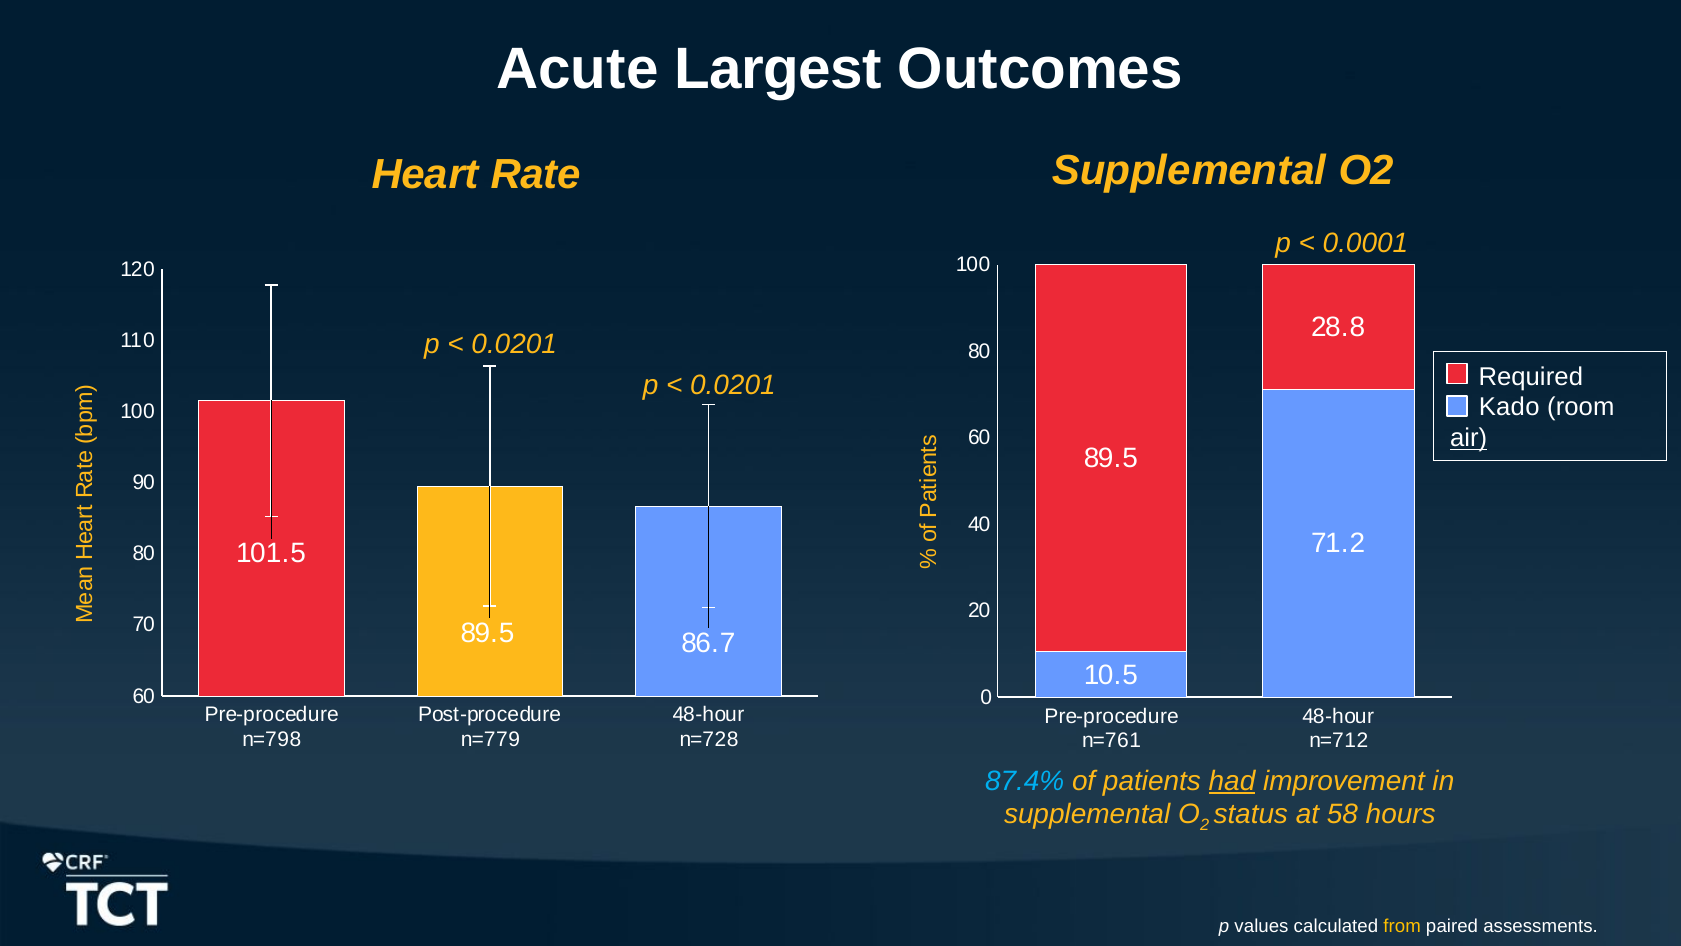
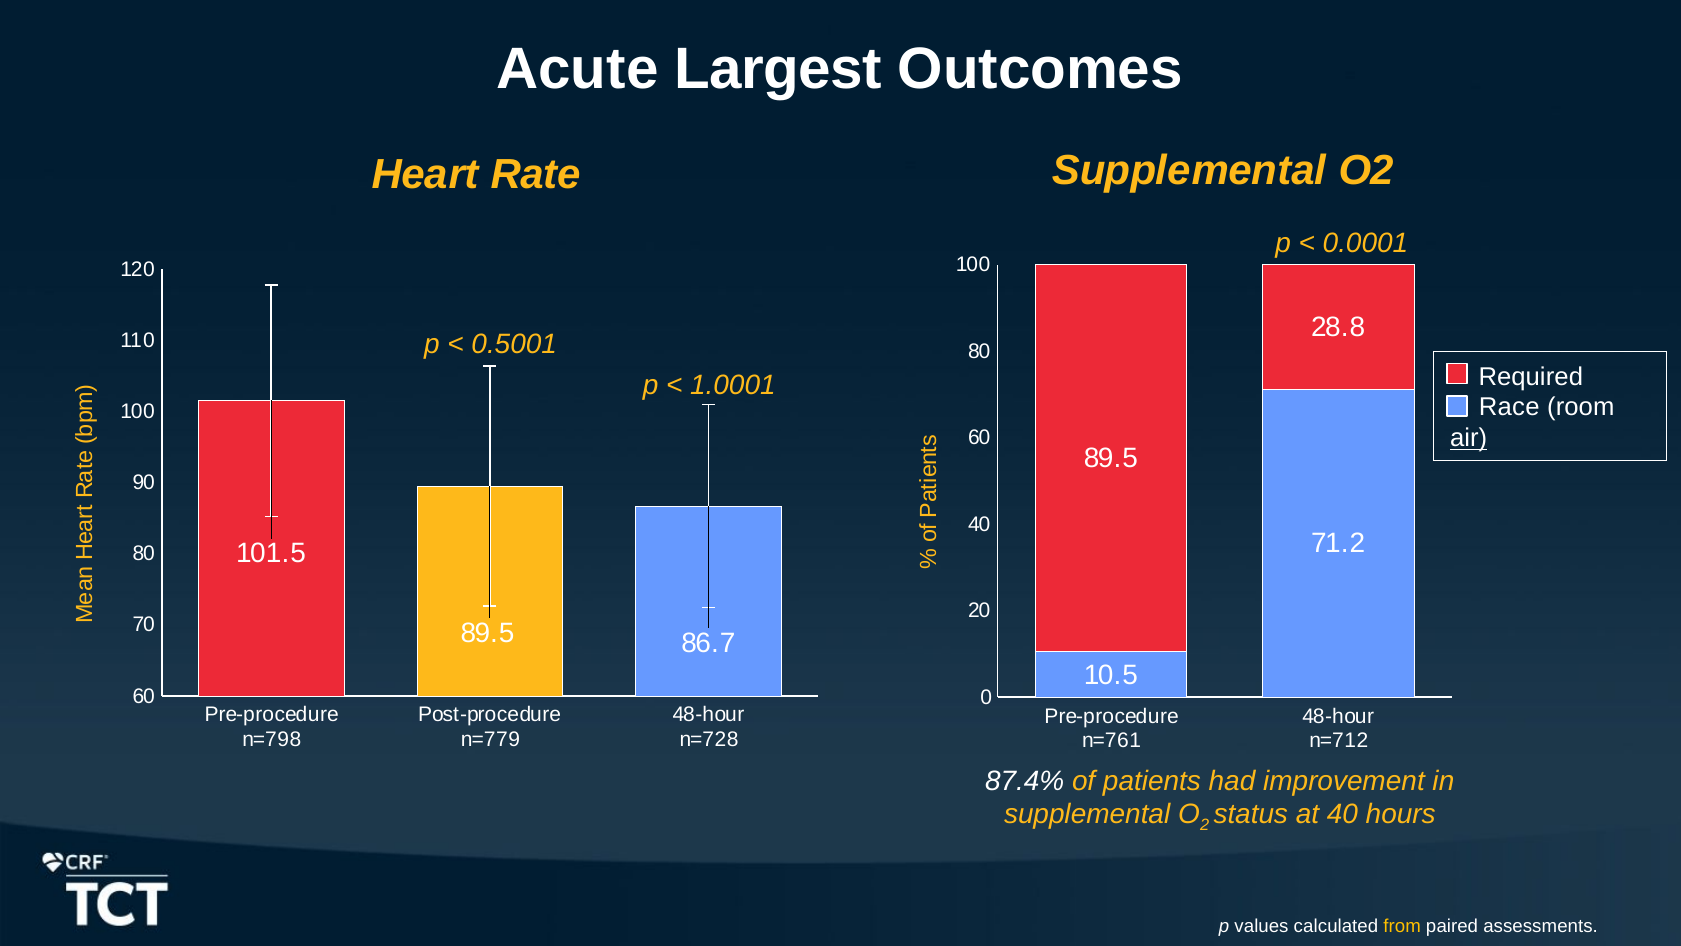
0.0201 at (514, 344): 0.0201 -> 0.5001
0.0201 at (733, 385): 0.0201 -> 1.0001
Kado: Kado -> Race
87.4% colour: light blue -> white
had underline: present -> none
at 58: 58 -> 40
